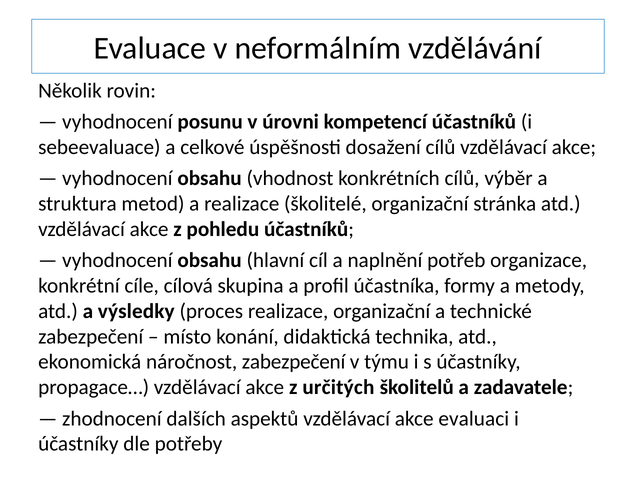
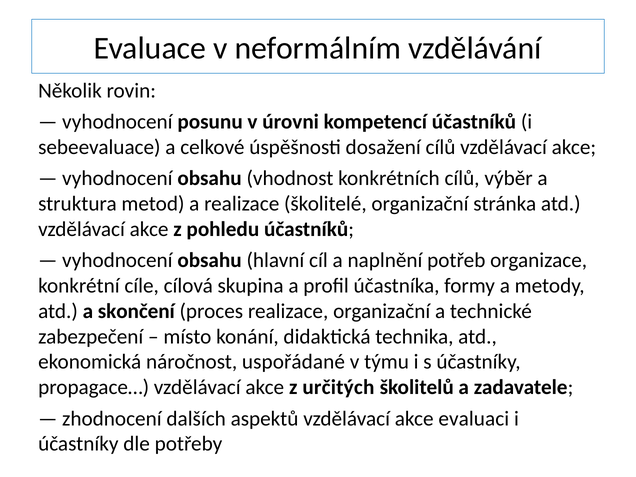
výsledky: výsledky -> skončení
náročnost zabezpečení: zabezpečení -> uspořádané
